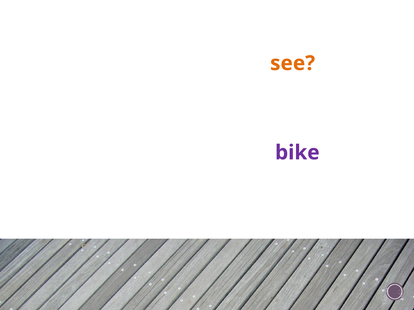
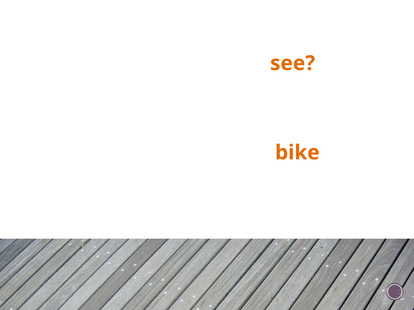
bike colour: purple -> orange
